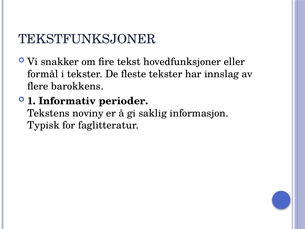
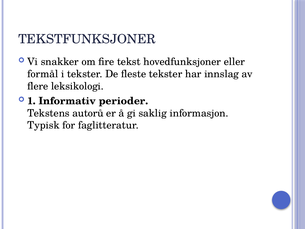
barokkens: barokkens -> leksikologi
noviny: noviny -> autorů
